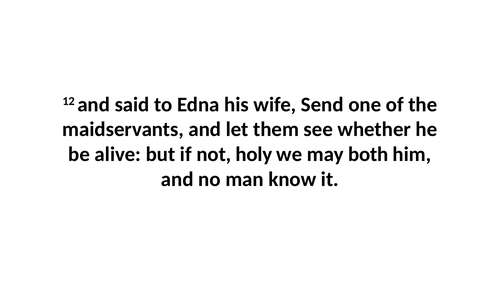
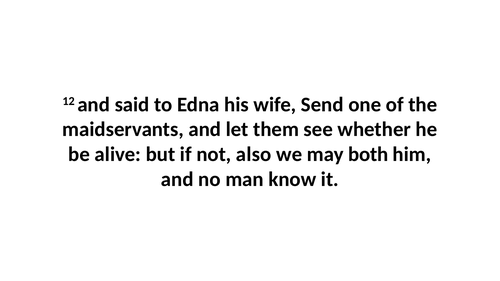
holy: holy -> also
